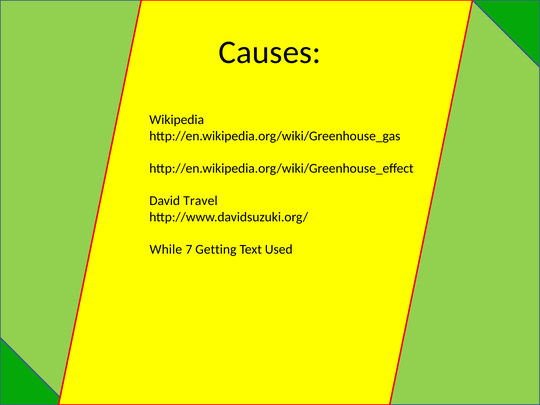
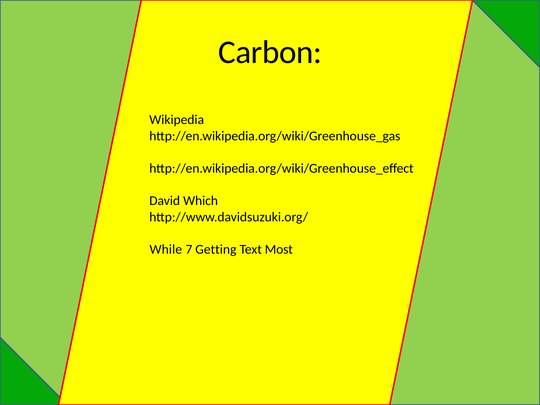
Causes: Causes -> Carbon
Travel: Travel -> Which
Used: Used -> Most
